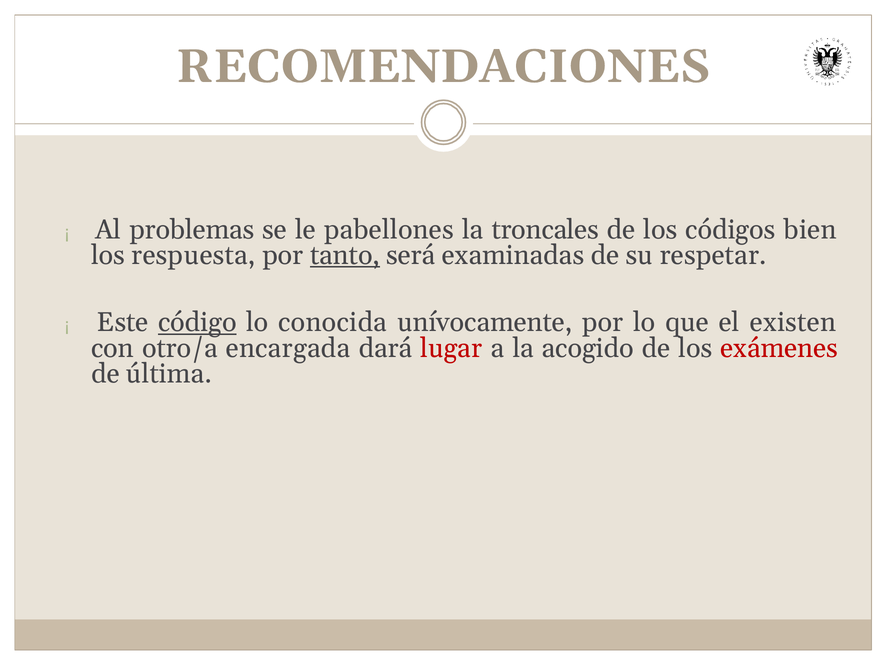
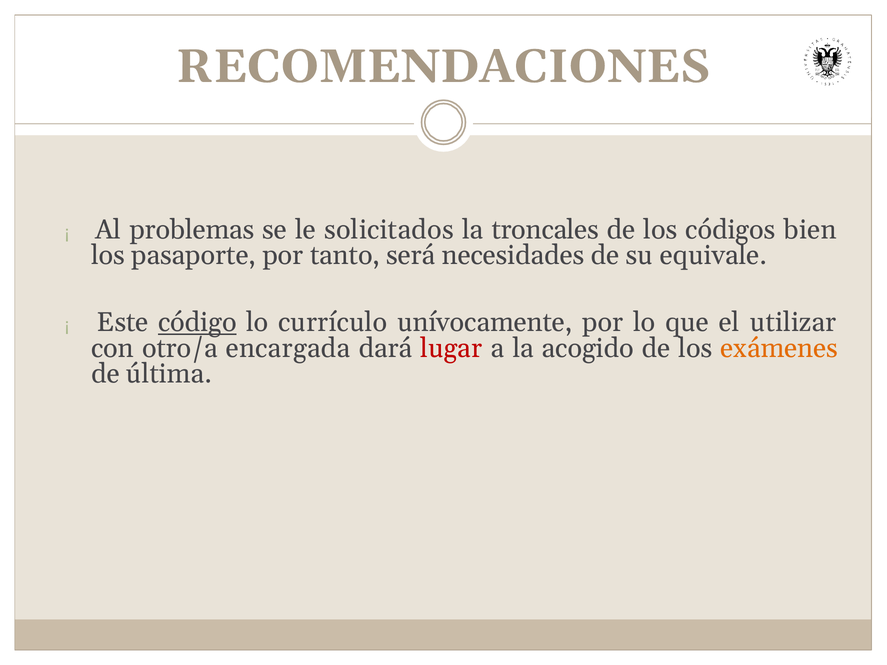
pabellones: pabellones -> solicitados
respuesta: respuesta -> pasaporte
tanto underline: present -> none
examinadas: examinadas -> necesidades
respetar: respetar -> equivale
conocida: conocida -> currículo
existen: existen -> utilizar
exámenes colour: red -> orange
